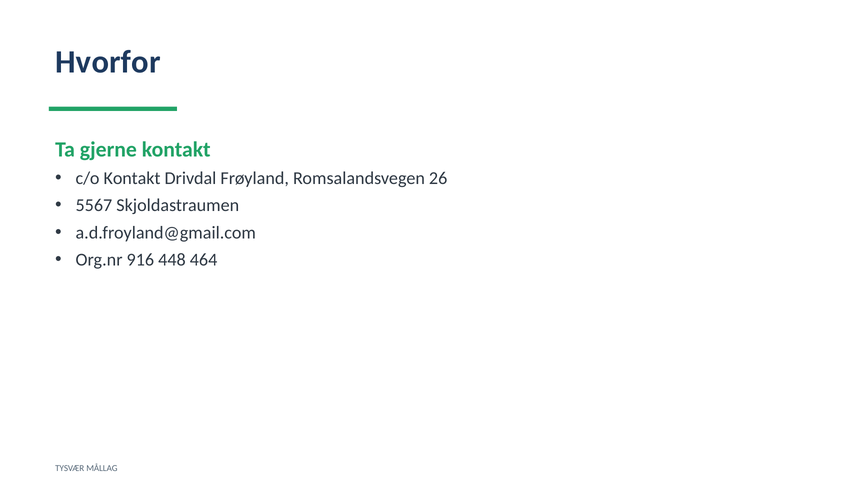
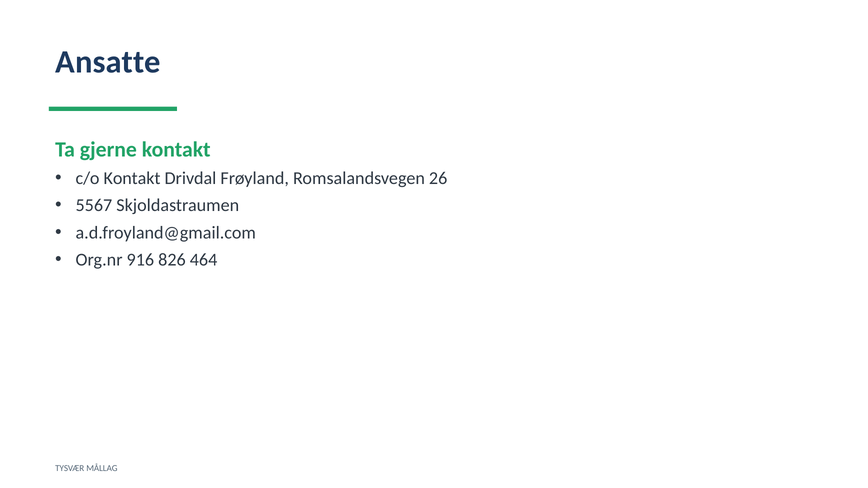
Hvorfor: Hvorfor -> Ansatte
448: 448 -> 826
